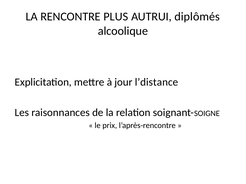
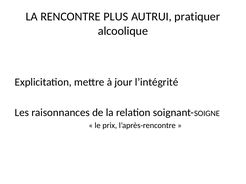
diplômés: diplômés -> pratiquer
l’distance: l’distance -> l’intégrité
